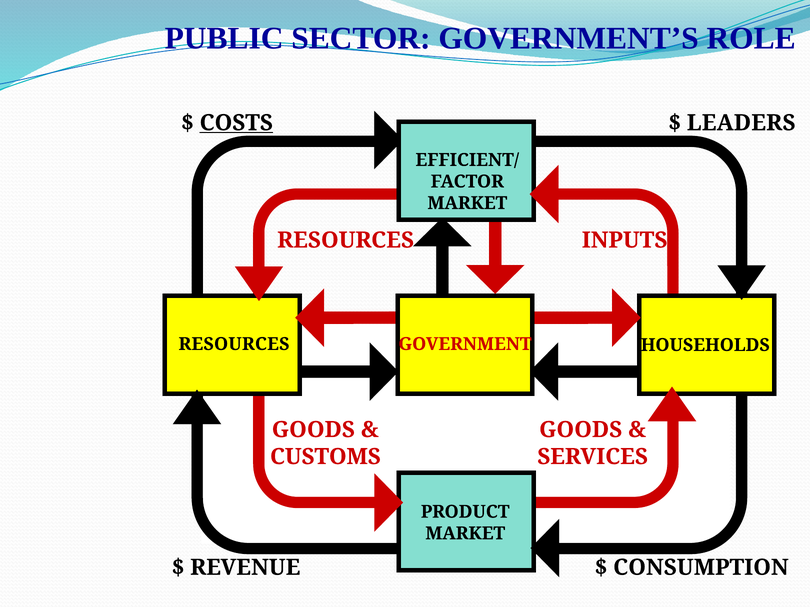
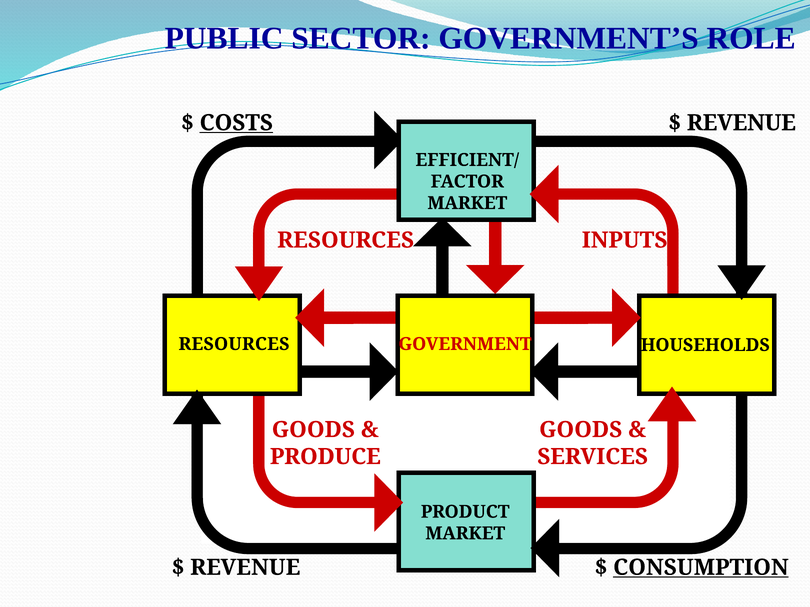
LEADERS at (741, 123): LEADERS -> REVENUE
CUSTOMS: CUSTOMS -> PRODUCE
CONSUMPTION underline: none -> present
